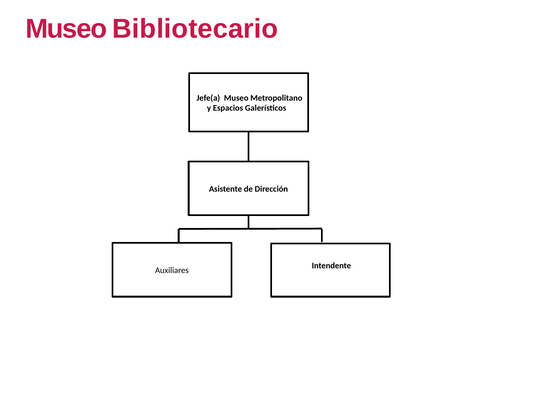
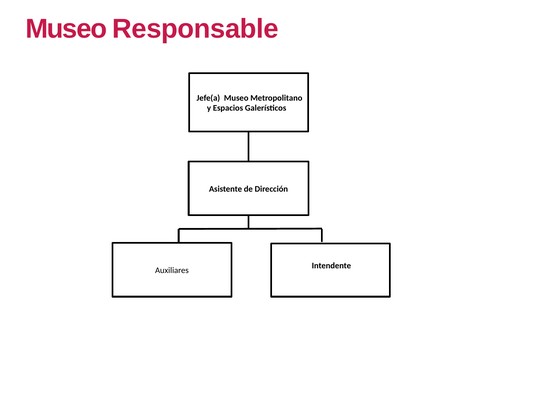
Bibliotecario: Bibliotecario -> Responsable
